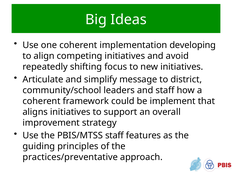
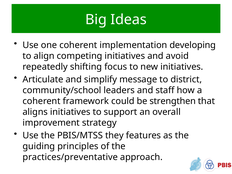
implement: implement -> strengthen
PBIS/MTSS staff: staff -> they
